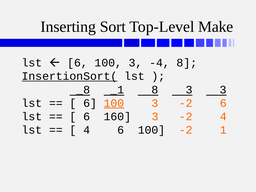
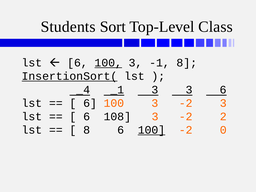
Inserting: Inserting -> Students
Make: Make -> Class
100 at (108, 63) underline: none -> present
-4: -4 -> -1
_8: _8 -> _4
_1 8: 8 -> 3
3 3: 3 -> 6
100 at (114, 103) underline: present -> none
-2 6: 6 -> 3
160: 160 -> 108
-2 4: 4 -> 2
4 at (87, 130): 4 -> 8
100 at (152, 130) underline: none -> present
1: 1 -> 0
